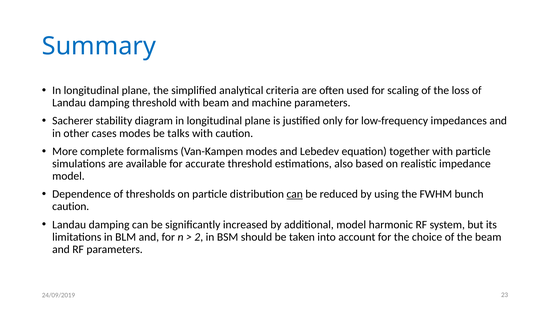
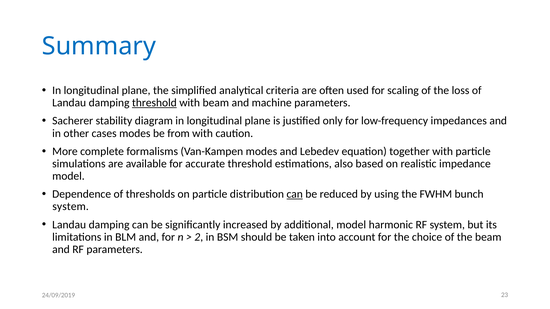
threshold at (154, 103) underline: none -> present
talks: talks -> from
caution at (71, 207): caution -> system
